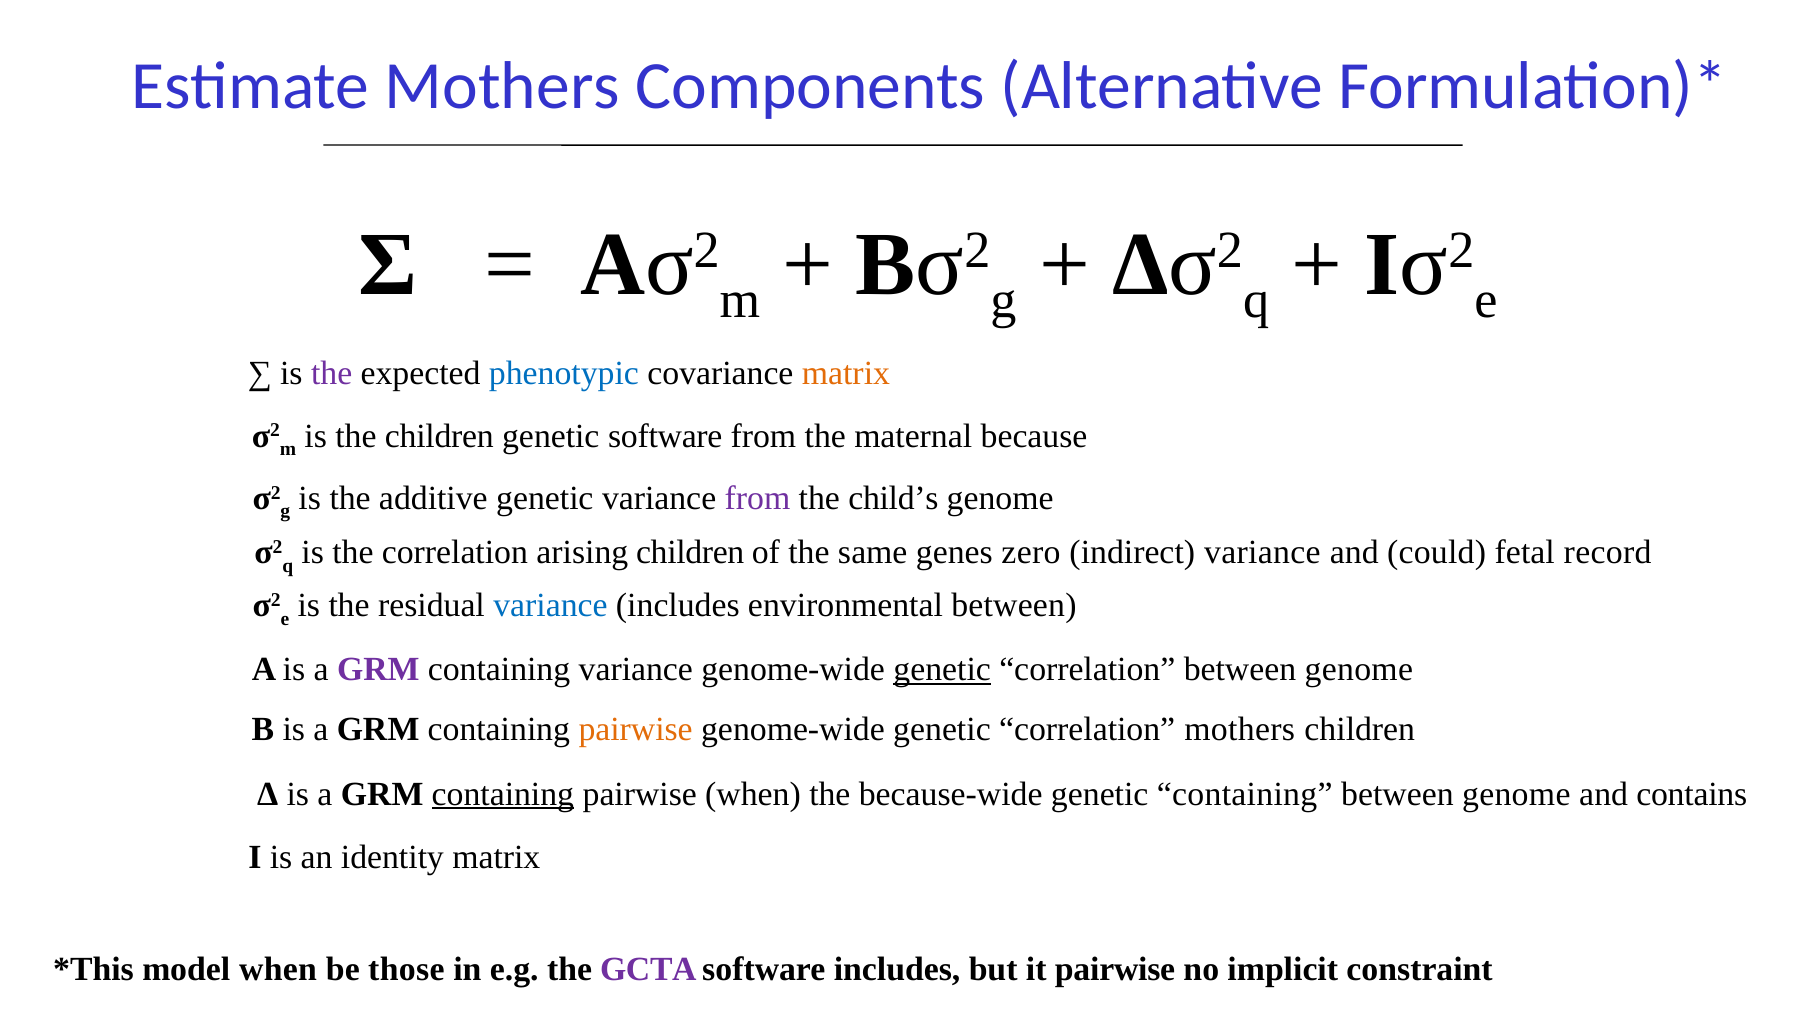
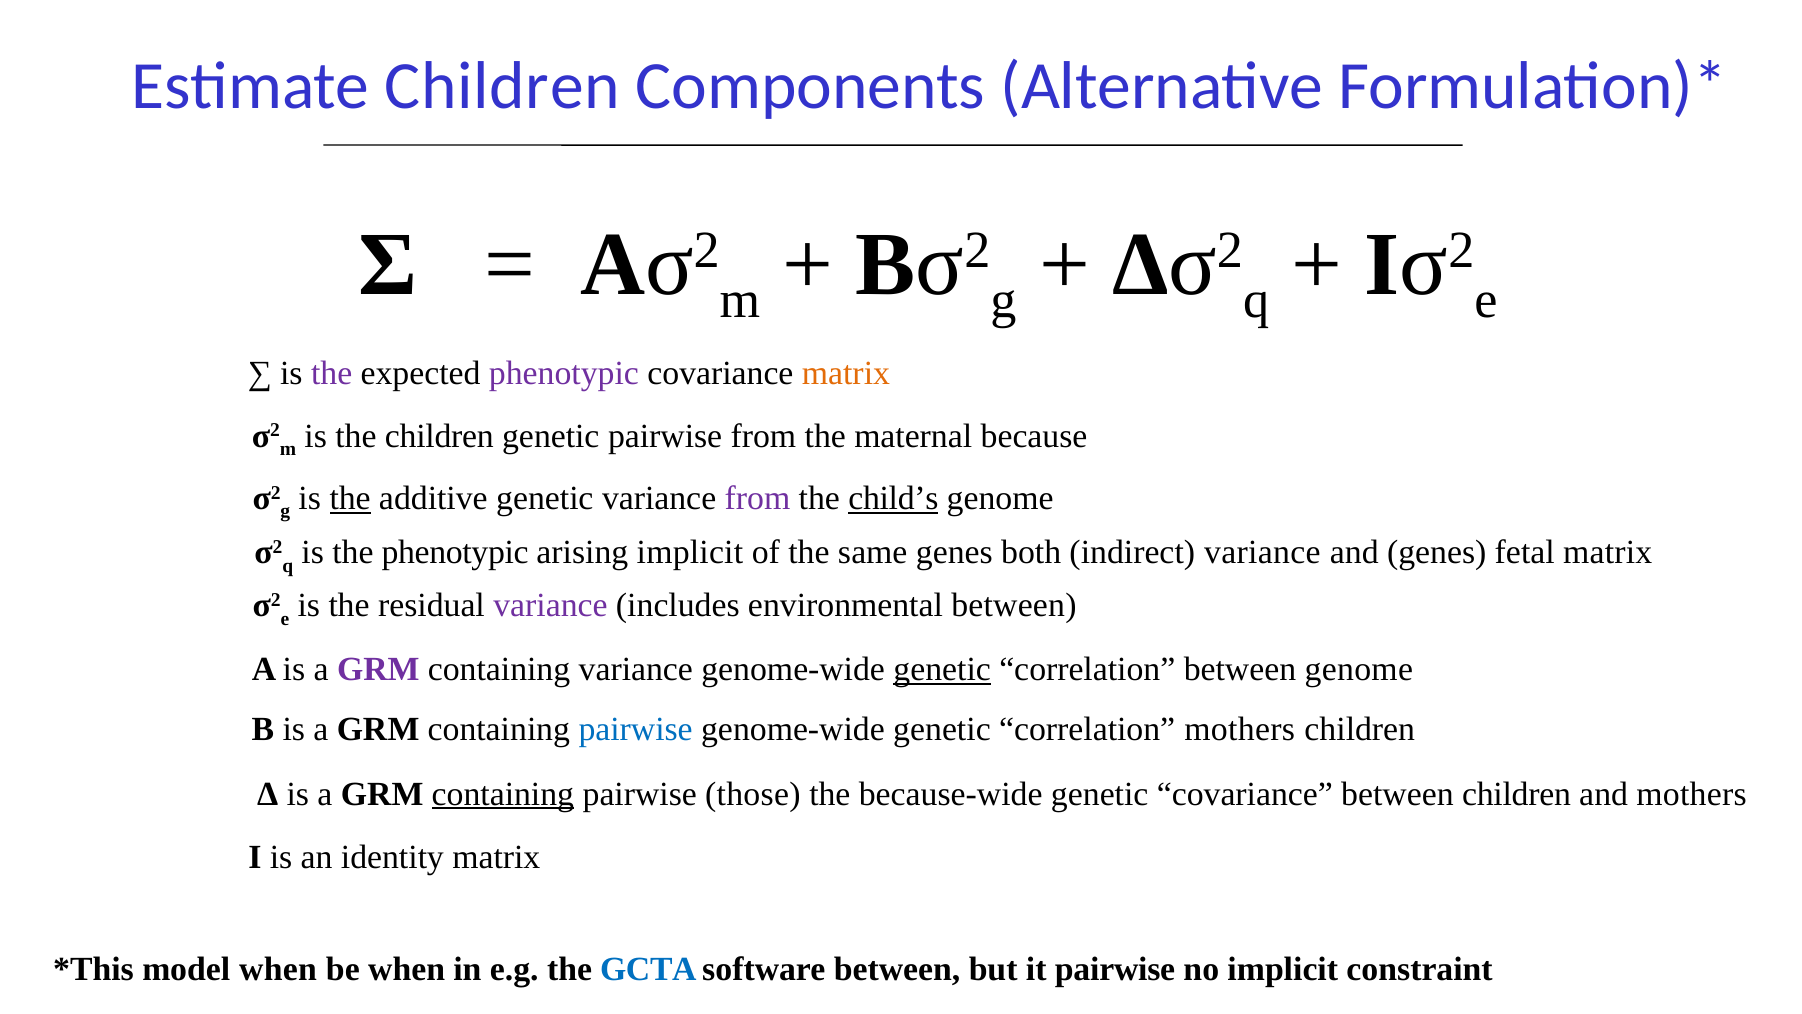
Estimate Mothers: Mothers -> Children
phenotypic at (564, 373) colour: blue -> purple
genetic software: software -> pairwise
the at (350, 498) underline: none -> present
child’s underline: none -> present
the correlation: correlation -> phenotypic
arising children: children -> implicit
zero: zero -> both
and could: could -> genes
fetal record: record -> matrix
variance at (550, 605) colour: blue -> purple
pairwise at (636, 729) colour: orange -> blue
pairwise when: when -> those
genetic containing: containing -> covariance
genome at (1516, 794): genome -> children
and contains: contains -> mothers
be those: those -> when
GCTA colour: purple -> blue
software includes: includes -> between
